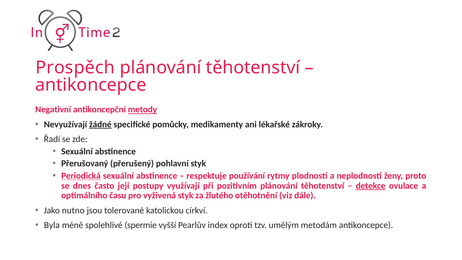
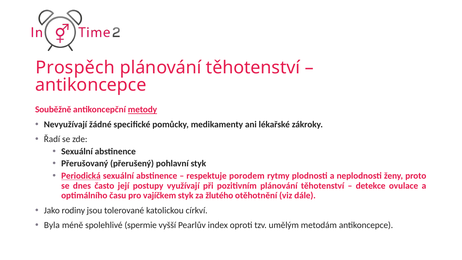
Negativní: Negativní -> Souběžně
žádné underline: present -> none
používání: používání -> porodem
detekce underline: present -> none
vyživená: vyživená -> vajíčkem
nutno: nutno -> rodiny
